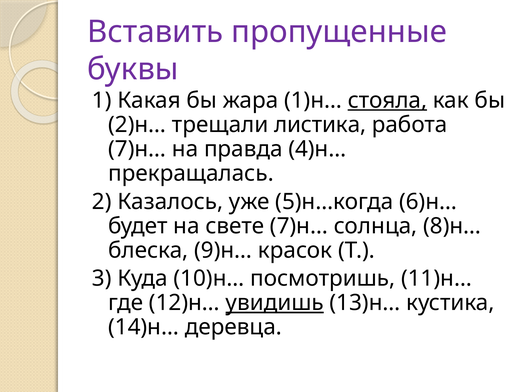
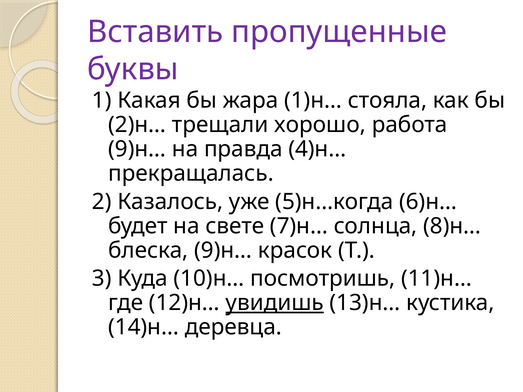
стояла underline: present -> none
листика: листика -> хорошо
7)н… at (137, 149): 7)н… -> 9)н…
